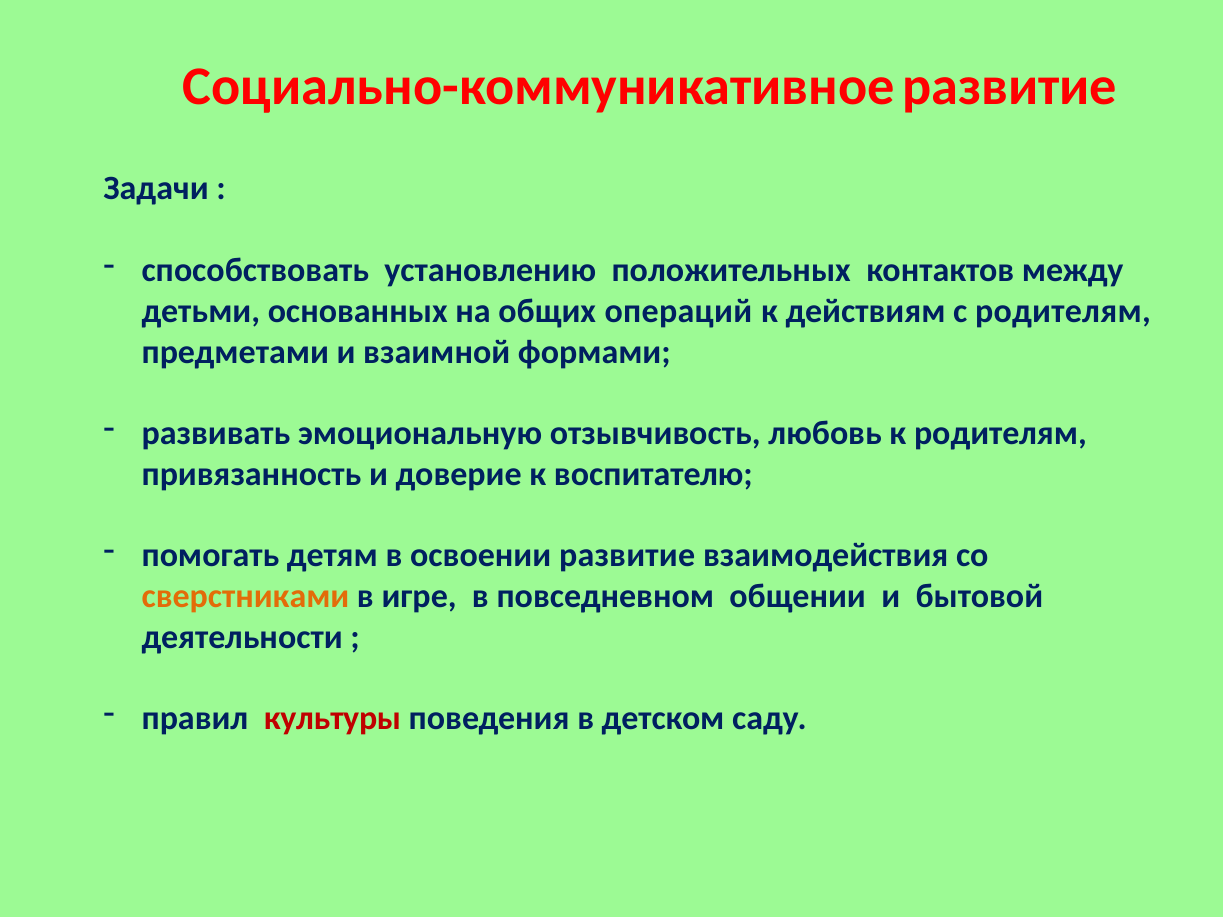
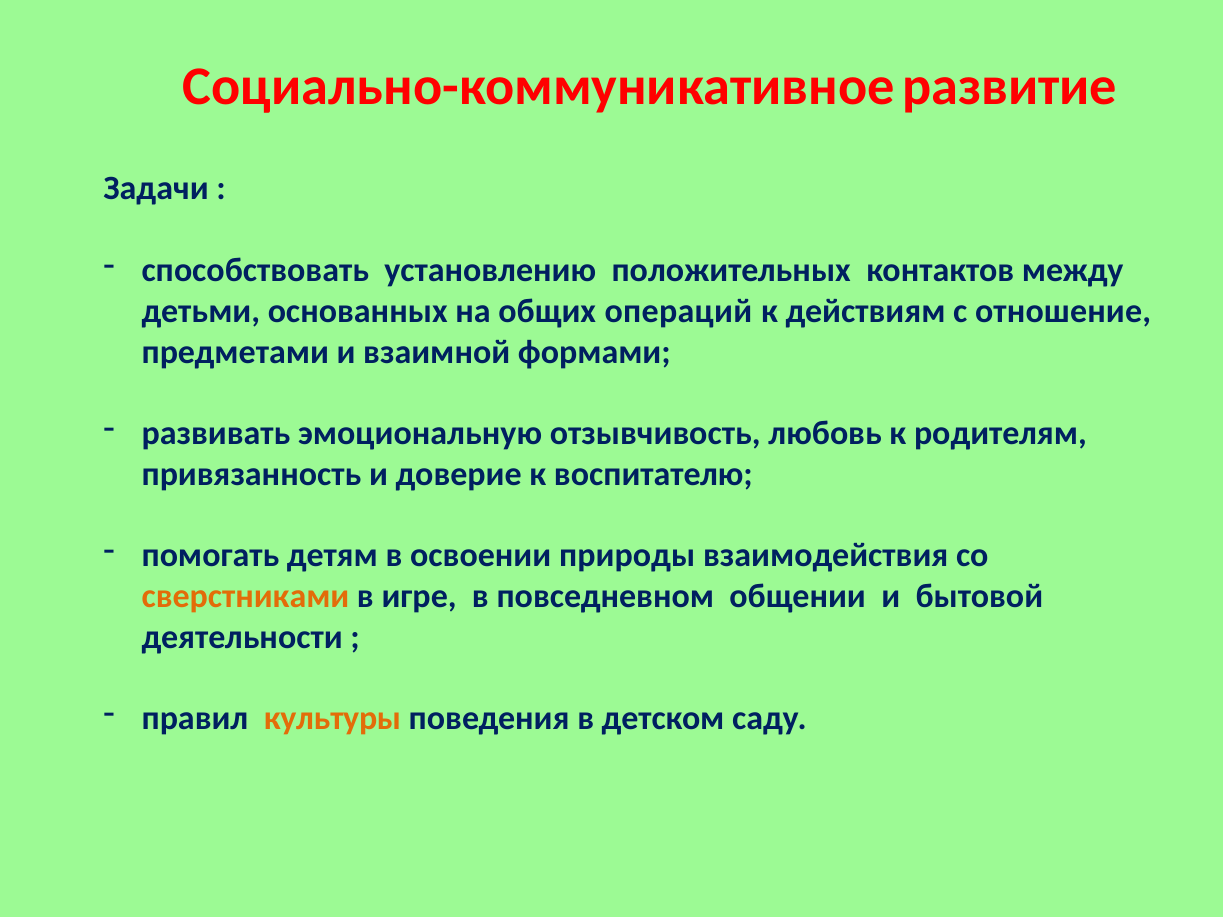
с родителям: родителям -> отношение
освоении развитие: развитие -> природы
культуры colour: red -> orange
